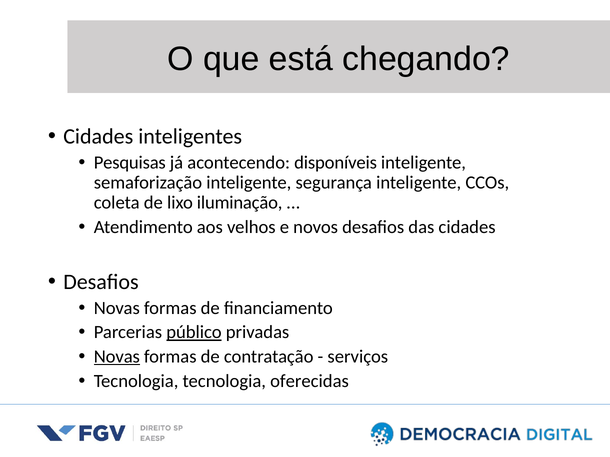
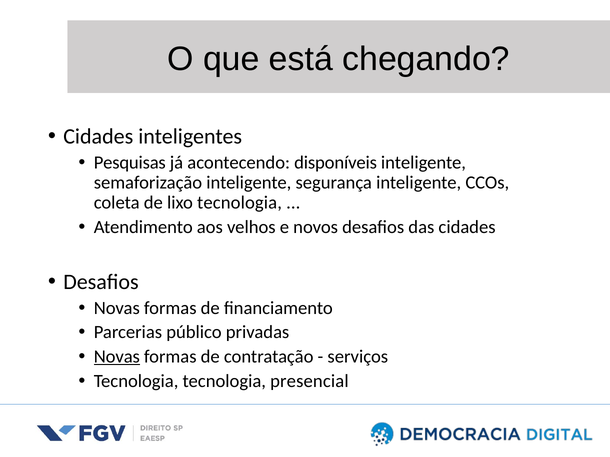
lixo iluminação: iluminação -> tecnologia
público underline: present -> none
oferecidas: oferecidas -> presencial
